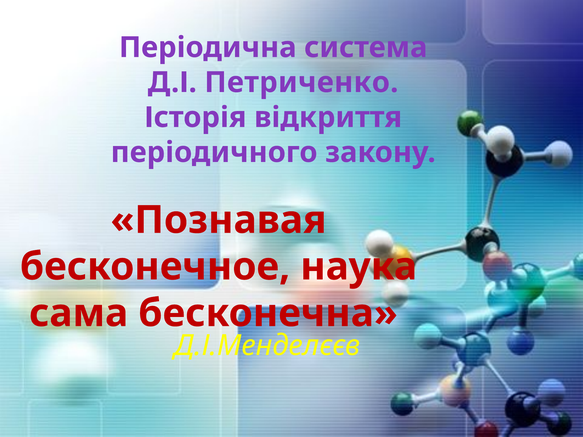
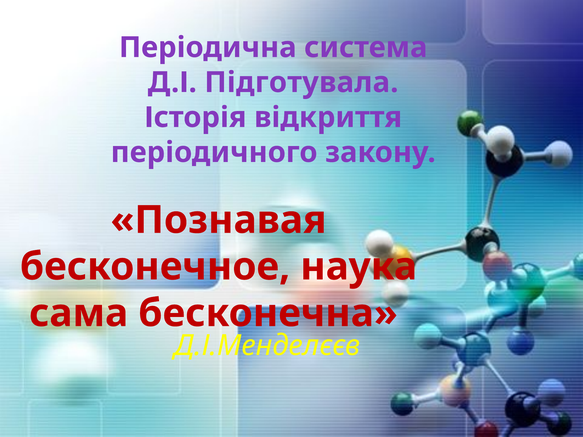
Петриченко: Петриченко -> Підготувала
